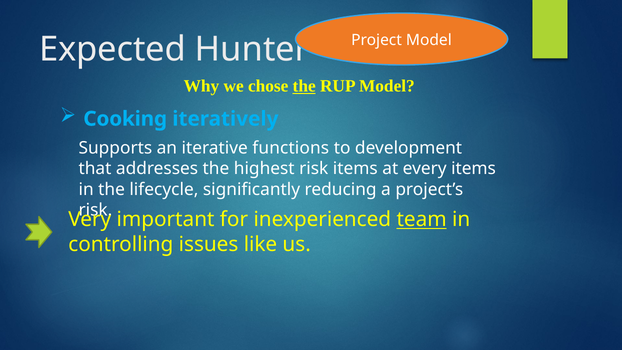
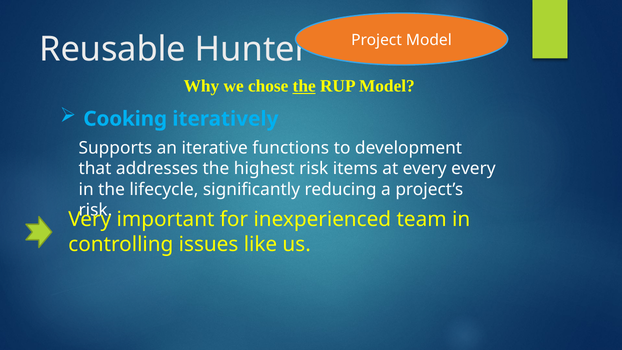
Expected: Expected -> Reusable
every items: items -> every
team underline: present -> none
